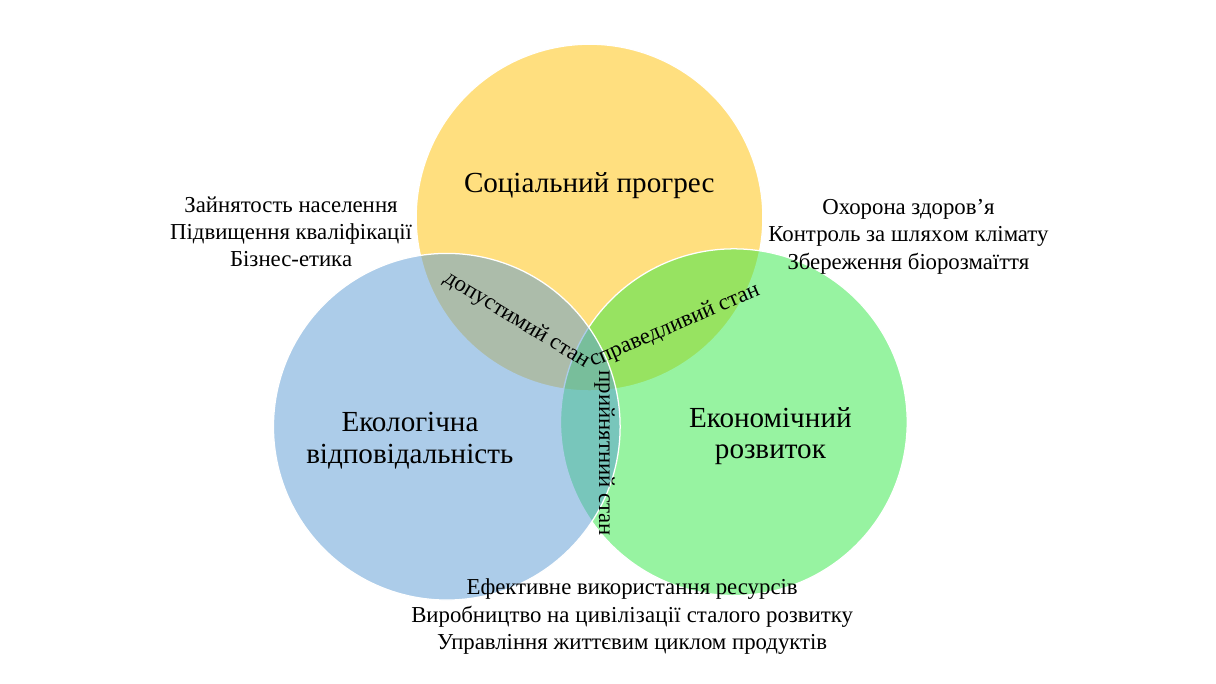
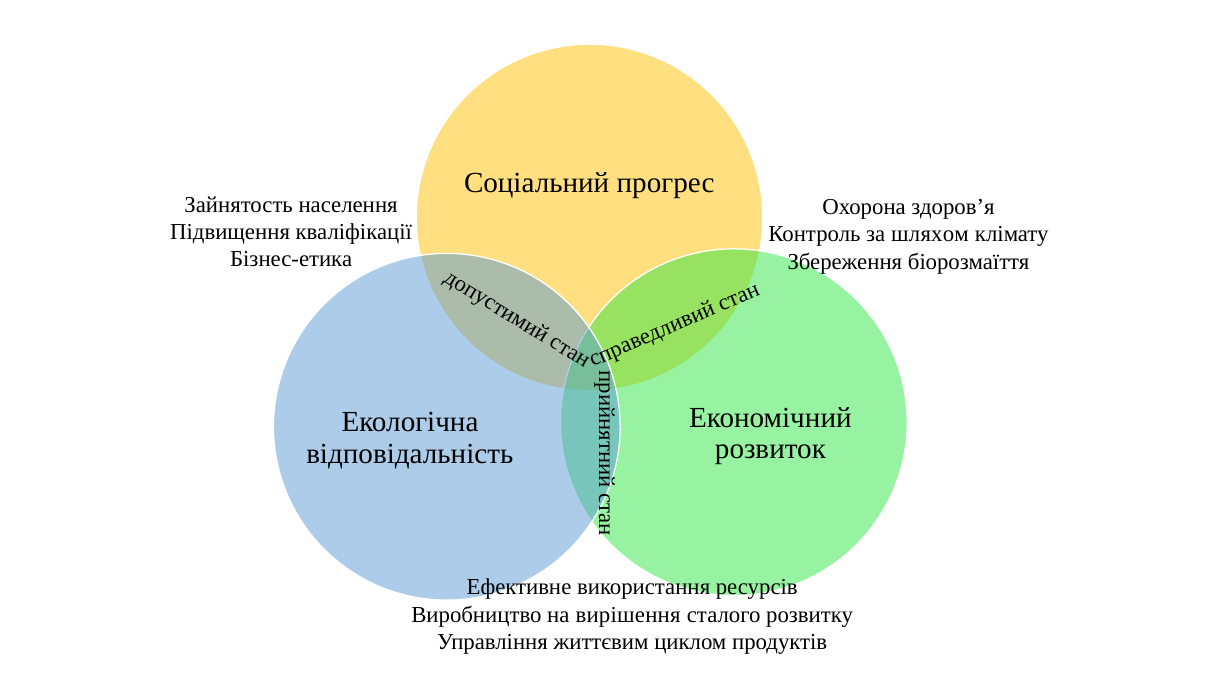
цивілізації: цивілізації -> вирішення
